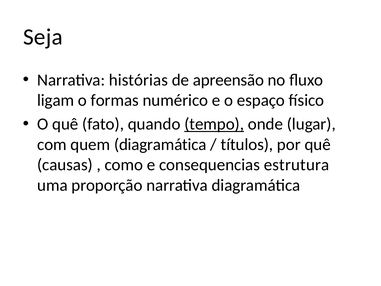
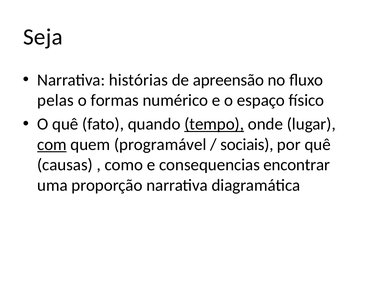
ligam: ligam -> pelas
com underline: none -> present
quem diagramática: diagramática -> programável
títulos: títulos -> sociais
estrutura: estrutura -> encontrar
